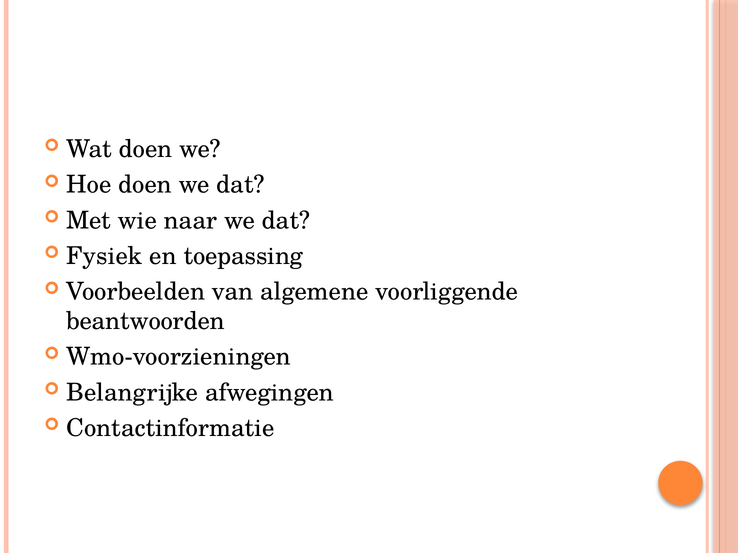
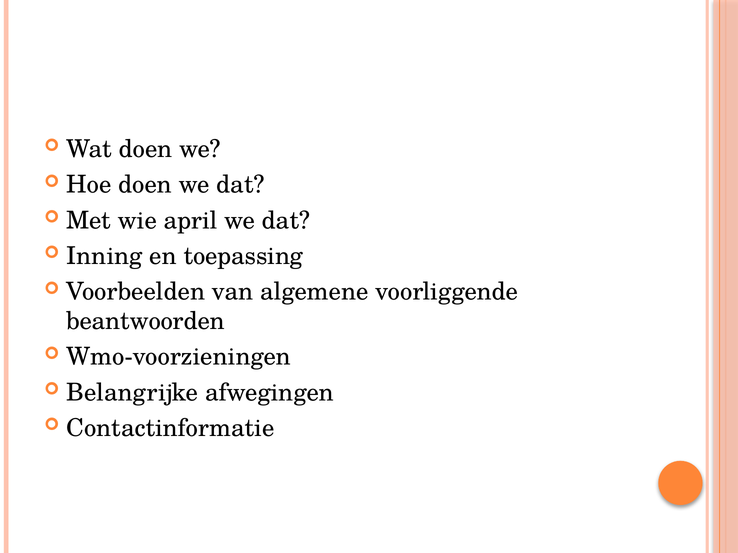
naar: naar -> april
Fysiek: Fysiek -> Inning
